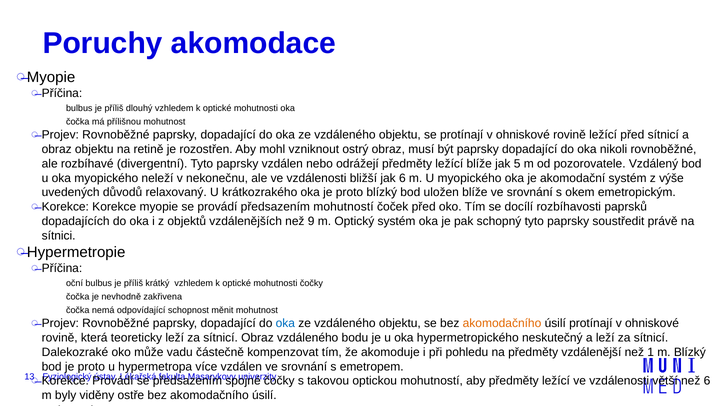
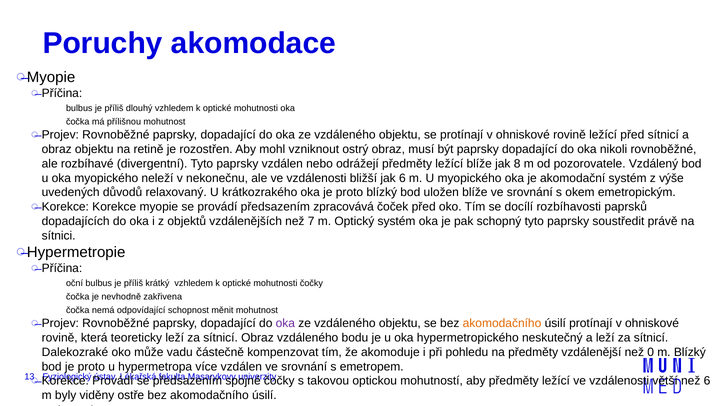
5: 5 -> 8
předsazením mohutností: mohutností -> zpracovává
9: 9 -> 7
oka at (285, 323) colour: blue -> purple
1: 1 -> 0
